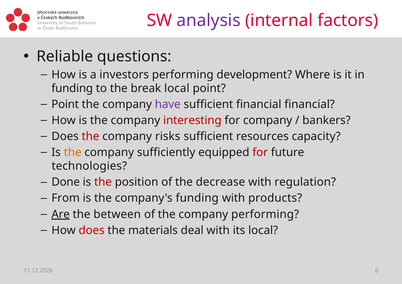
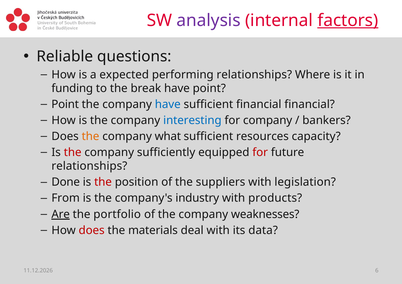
factors underline: none -> present
investors: investors -> expected
performing development: development -> relationships
break local: local -> have
have at (168, 104) colour: purple -> blue
interesting colour: red -> blue
the at (91, 137) colour: red -> orange
risks: risks -> what
the at (73, 153) colour: orange -> red
technologies at (89, 166): technologies -> relationships
decrease: decrease -> suppliers
regulation: regulation -> legislation
company's funding: funding -> industry
between: between -> portfolio
company performing: performing -> weaknesses
its local: local -> data
